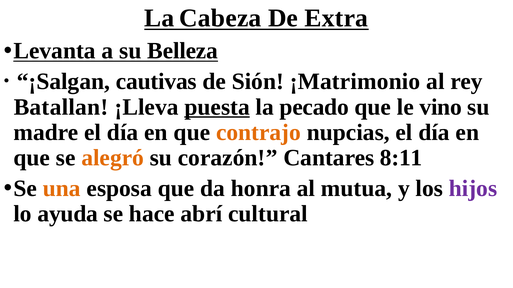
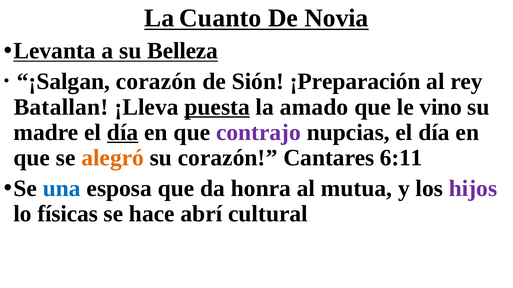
Cabeza: Cabeza -> Cuanto
Extra: Extra -> Novia
¡Salgan cautivas: cautivas -> corazón
¡Matrimonio: ¡Matrimonio -> ¡Preparación
pecado: pecado -> amado
día at (123, 133) underline: none -> present
contrajo colour: orange -> purple
8:11: 8:11 -> 6:11
una colour: orange -> blue
ayuda: ayuda -> físicas
